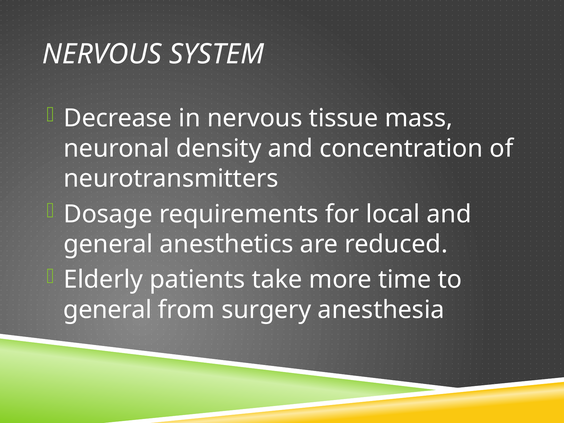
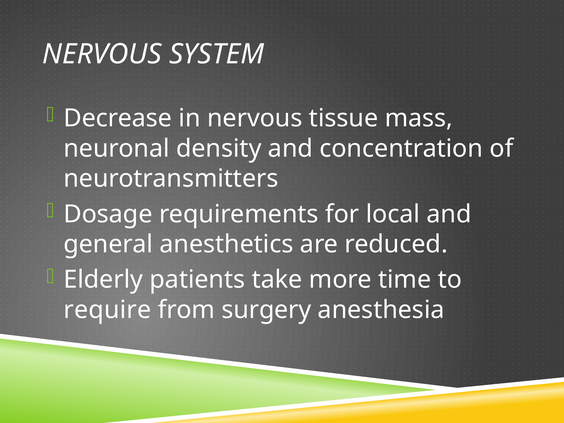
general at (108, 310): general -> require
